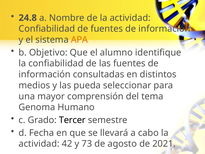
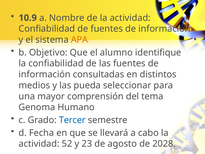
24.8: 24.8 -> 10.9
Tercer colour: black -> blue
42: 42 -> 52
73: 73 -> 23
2021: 2021 -> 2028
